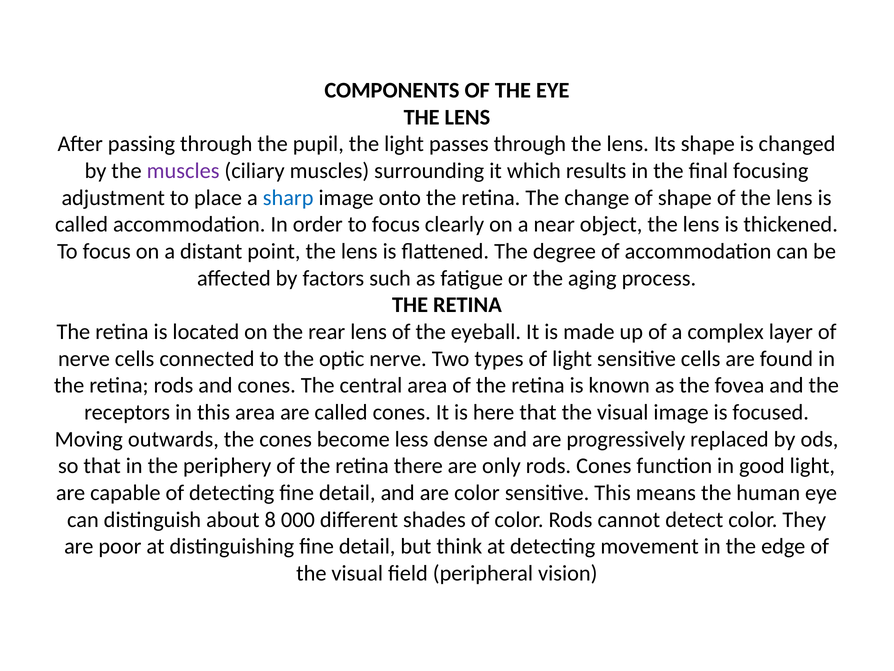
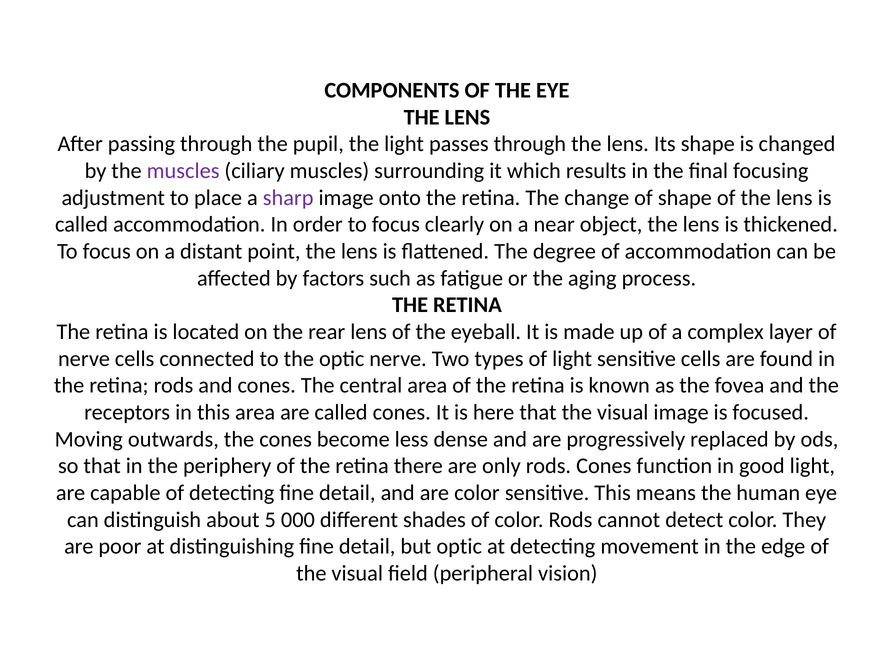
sharp colour: blue -> purple
8: 8 -> 5
but think: think -> optic
